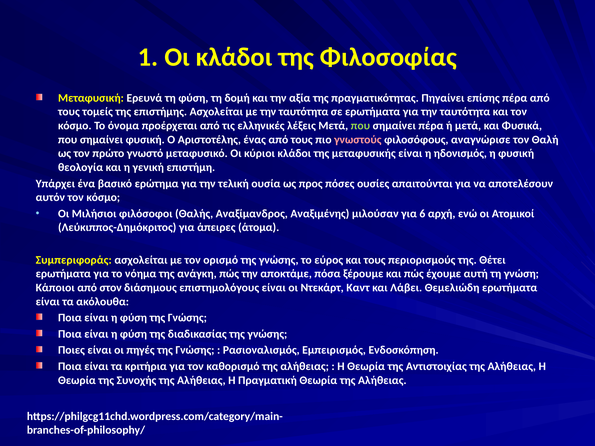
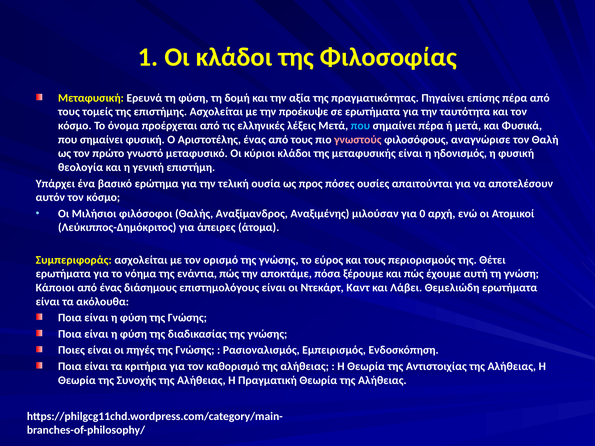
με την ταυτότητα: ταυτότητα -> προέκυψε
που at (360, 126) colour: light green -> light blue
6: 6 -> 0
ανάγκη: ανάγκη -> ενάντια
από στον: στον -> ένας
